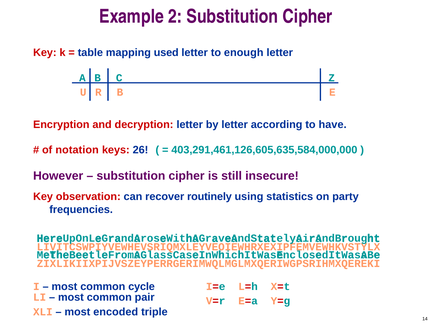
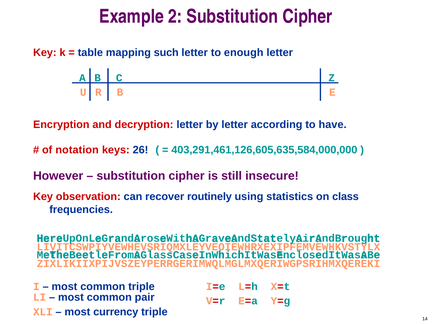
used: used -> such
party: party -> class
common cycle: cycle -> triple
encoded: encoded -> currency
